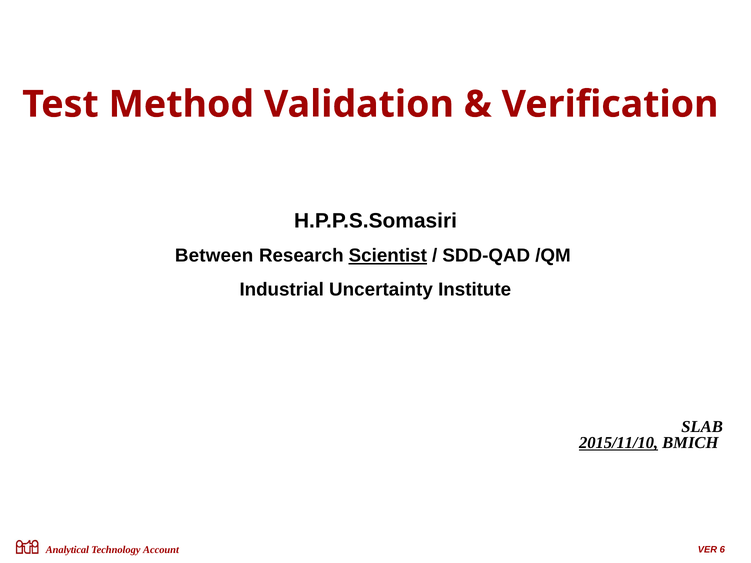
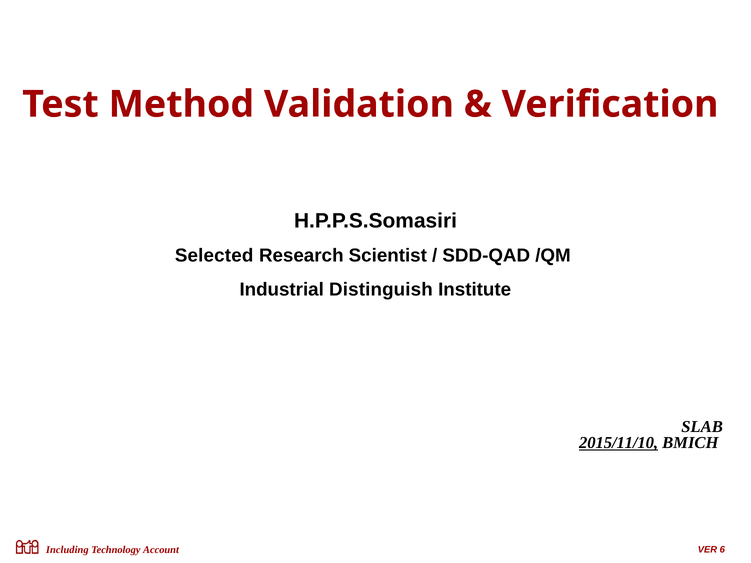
Between: Between -> Selected
Scientist underline: present -> none
Uncertainty: Uncertainty -> Distinguish
Analytical: Analytical -> Including
